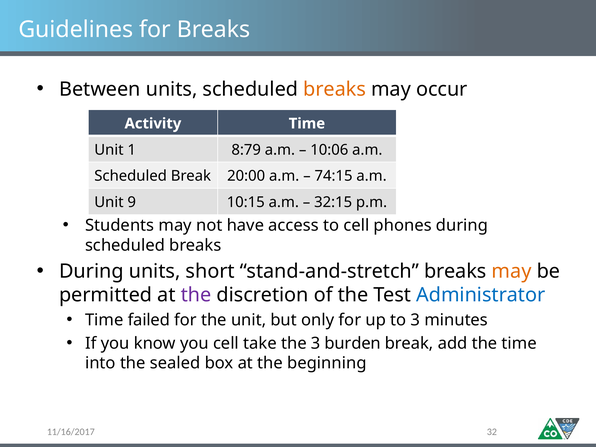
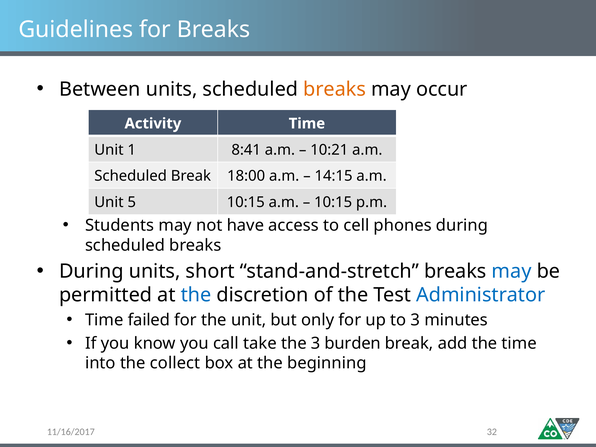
8:79: 8:79 -> 8:41
10:06: 10:06 -> 10:21
20:00: 20:00 -> 18:00
74:15: 74:15 -> 14:15
9: 9 -> 5
32:15 at (333, 202): 32:15 -> 10:15
may at (512, 271) colour: orange -> blue
the at (196, 295) colour: purple -> blue
you cell: cell -> call
sealed: sealed -> collect
